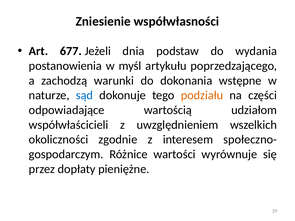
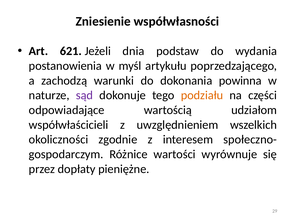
677: 677 -> 621
wstępne: wstępne -> powinna
sąd colour: blue -> purple
